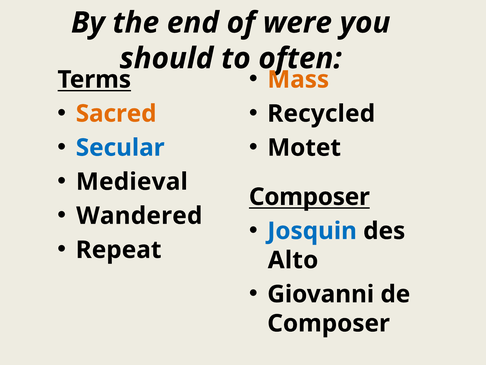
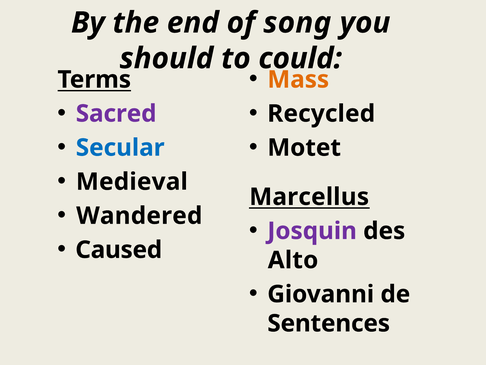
were: were -> song
often: often -> could
Sacred colour: orange -> purple
Composer at (309, 197): Composer -> Marcellus
Josquin colour: blue -> purple
Repeat: Repeat -> Caused
Composer at (329, 323): Composer -> Sentences
